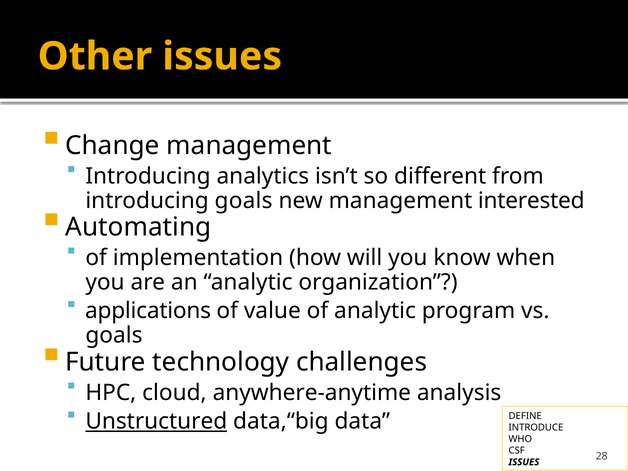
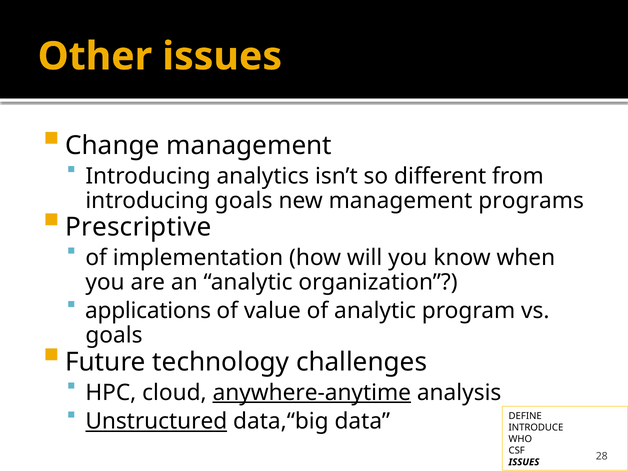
interested: interested -> programs
Automating: Automating -> Prescriptive
anywhere-anytime underline: none -> present
